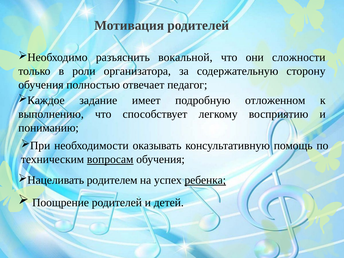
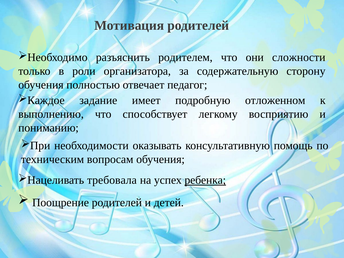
вокальной: вокальной -> родителем
вопросам underline: present -> none
родителем: родителем -> требовала
